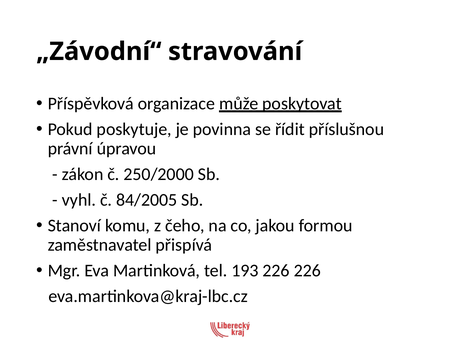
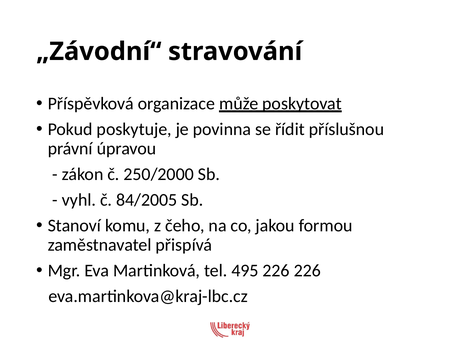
193: 193 -> 495
